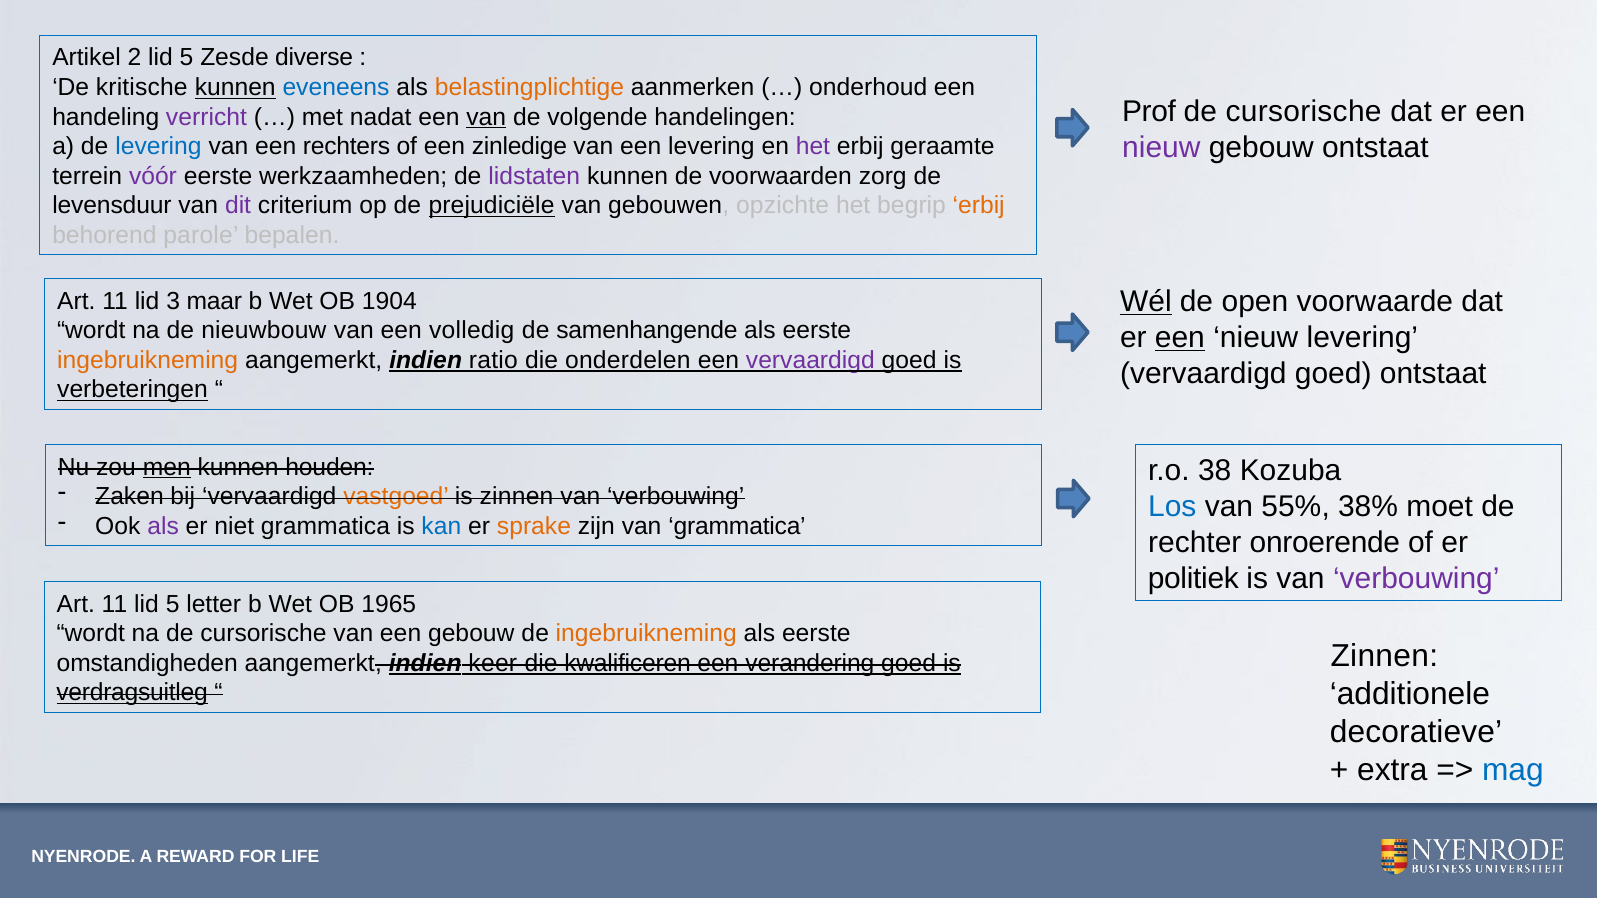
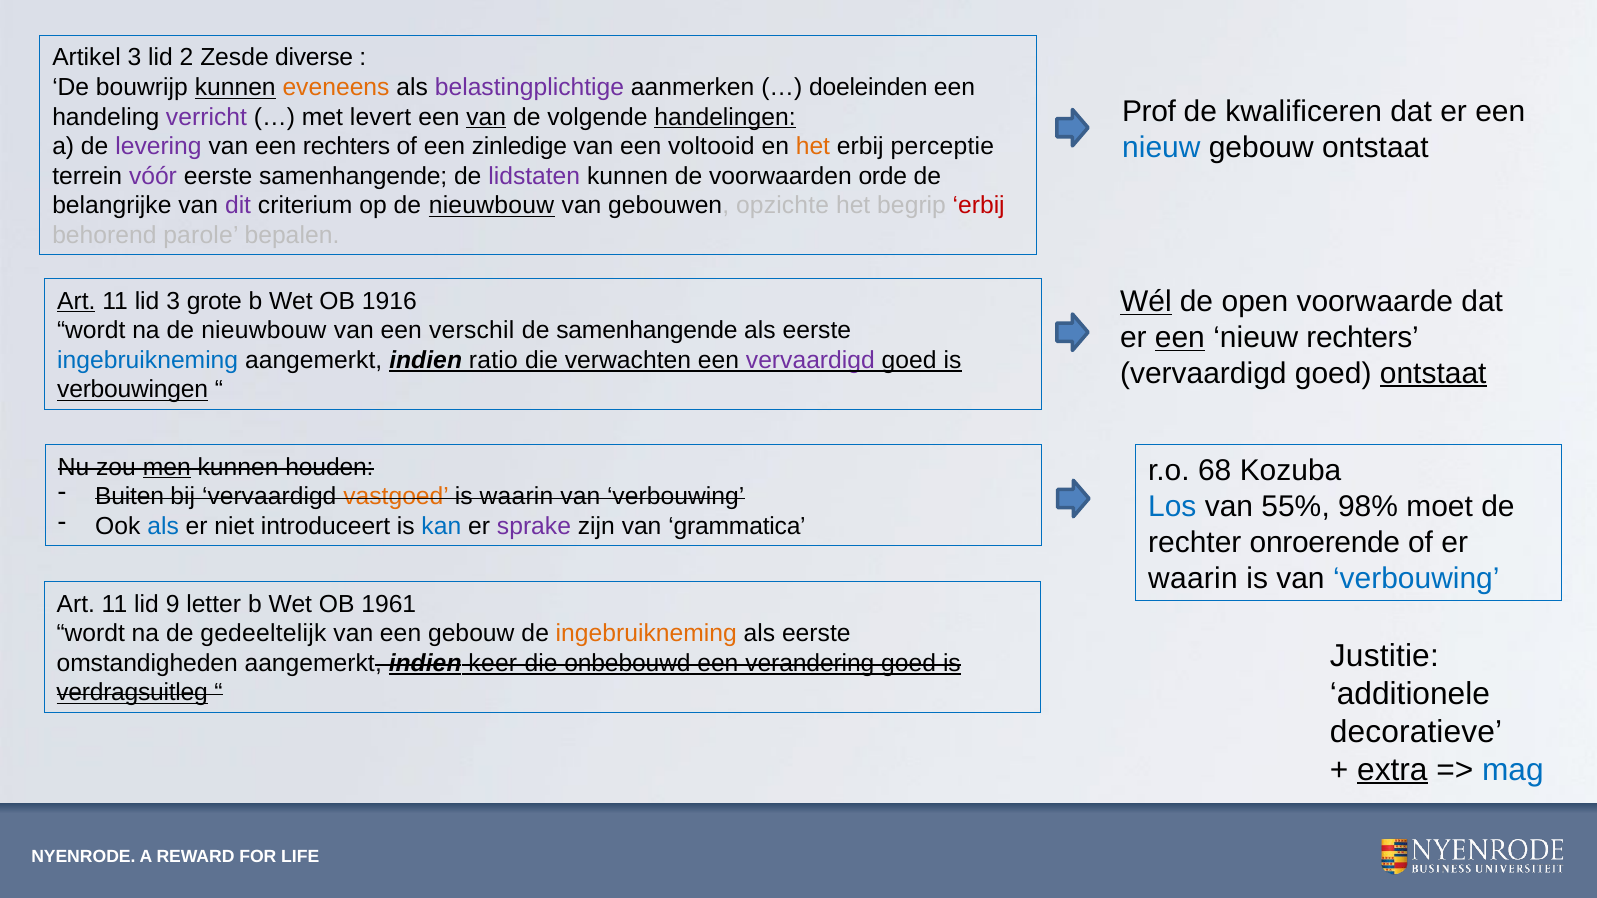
Artikel 2: 2 -> 3
5 at (186, 58): 5 -> 2
kritische: kritische -> bouwrijp
eveneens colour: blue -> orange
belastingplichtige colour: orange -> purple
onderhoud: onderhoud -> doeleinden
cursorische at (1304, 111): cursorische -> kwalificeren
nadat: nadat -> levert
handelingen underline: none -> present
nieuw at (1161, 147) colour: purple -> blue
levering at (158, 147) colour: blue -> purple
een levering: levering -> voltooid
het at (813, 147) colour: purple -> orange
geraamte: geraamte -> perceptie
eerste werkzaamheden: werkzaamheden -> samenhangende
zorg: zorg -> orde
levensduur: levensduur -> belangrijke
op de prejudiciële: prejudiciële -> nieuwbouw
erbij at (979, 206) colour: orange -> red
Art at (76, 301) underline: none -> present
maar: maar -> grote
1904: 1904 -> 1916
volledig: volledig -> verschil
nieuw levering: levering -> rechters
ingebruikneming at (148, 360) colour: orange -> blue
onderdelen: onderdelen -> verwachten
ontstaat at (1433, 374) underline: none -> present
verbeteringen: verbeteringen -> verbouwingen
38: 38 -> 68
Zaken: Zaken -> Buiten
is zinnen: zinnen -> waarin
38%: 38% -> 98%
als at (163, 526) colour: purple -> blue
niet grammatica: grammatica -> introduceert
sprake colour: orange -> purple
politiek at (1193, 579): politiek -> waarin
verbouwing at (1416, 579) colour: purple -> blue
11 lid 5: 5 -> 9
1965: 1965 -> 1961
na de cursorische: cursorische -> gedeeltelijk
Zinnen at (1384, 656): Zinnen -> Justitie
kwalificeren: kwalificeren -> onbebouwd
extra underline: none -> present
